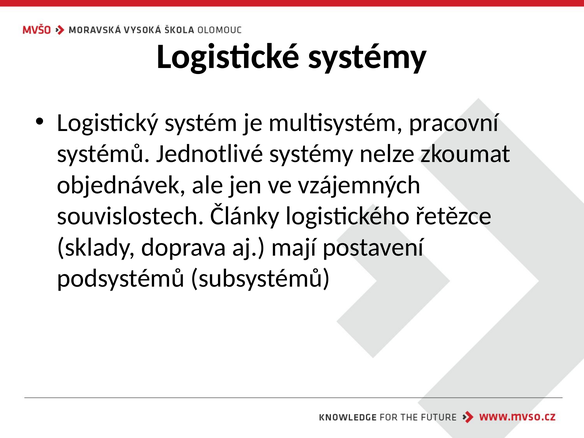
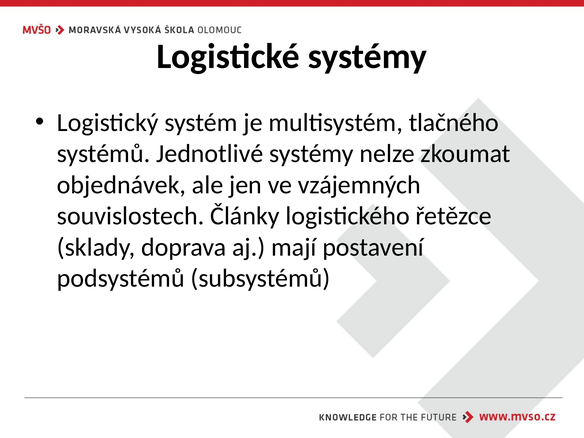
pracovní: pracovní -> tlačného
